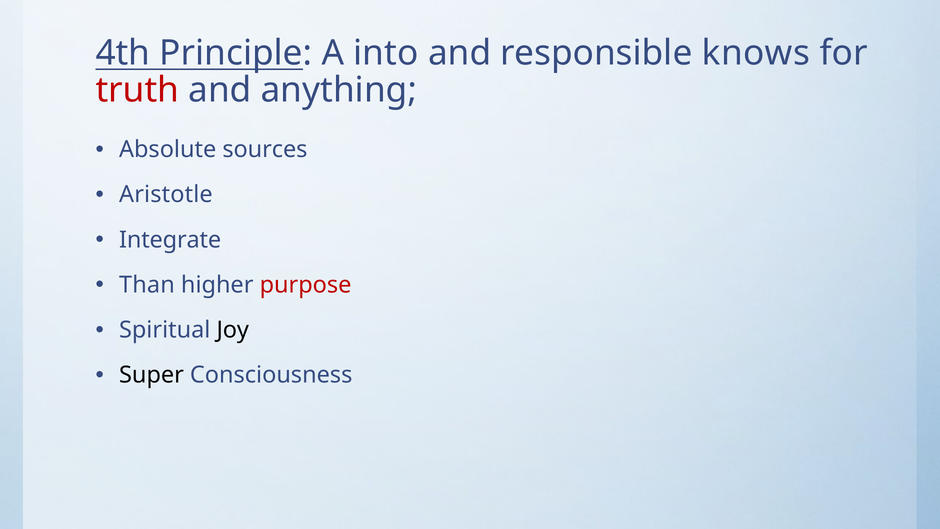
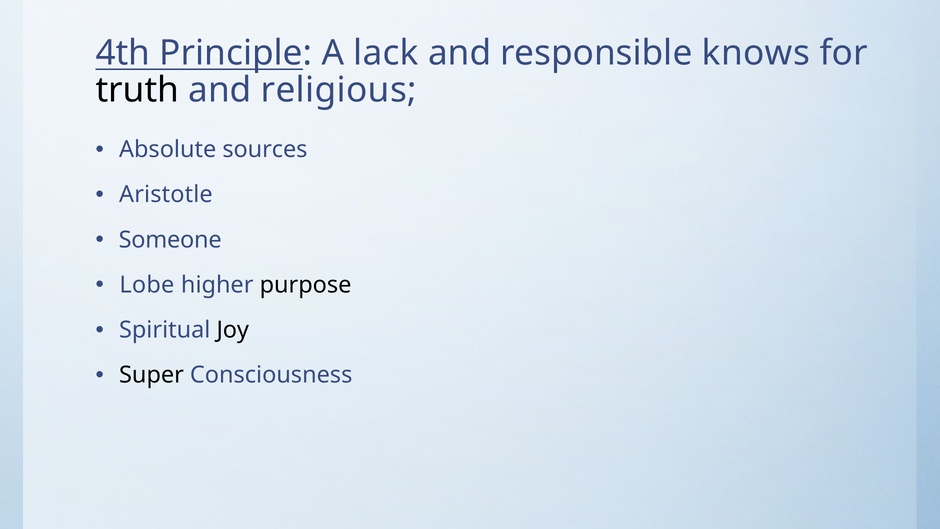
into: into -> lack
truth colour: red -> black
anything: anything -> religious
Integrate: Integrate -> Someone
Than: Than -> Lobe
purpose colour: red -> black
